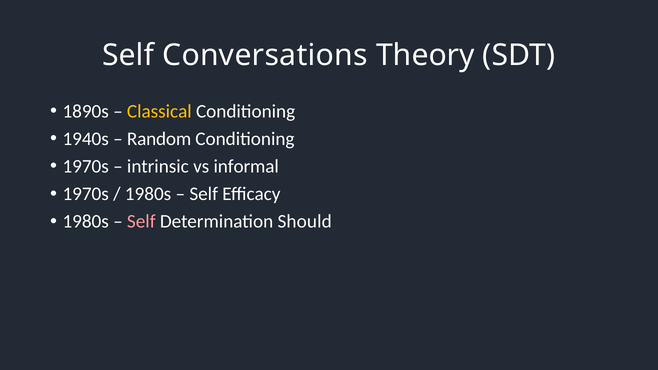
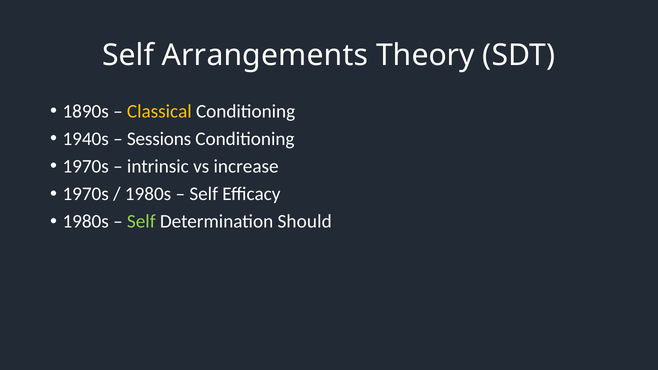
Conversations: Conversations -> Arrangements
Random: Random -> Sessions
informal: informal -> increase
Self at (141, 222) colour: pink -> light green
